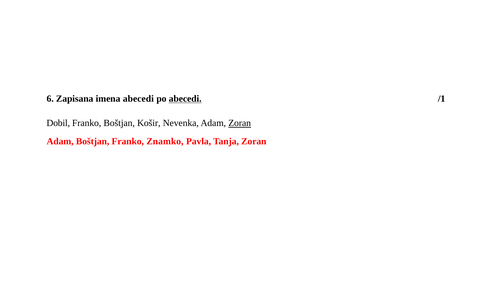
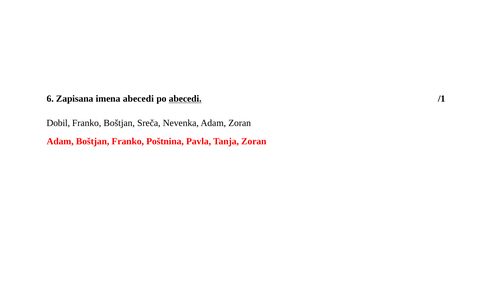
Košir: Košir -> Sreča
Zoran at (240, 123) underline: present -> none
Znamko: Znamko -> Poštnina
